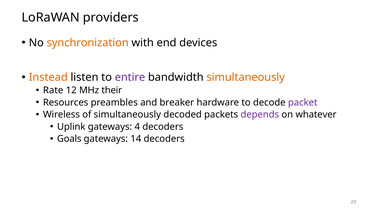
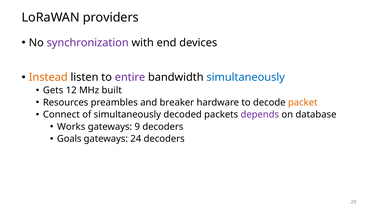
synchronization colour: orange -> purple
simultaneously at (246, 78) colour: orange -> blue
Rate: Rate -> Gets
their: their -> built
packet colour: purple -> orange
Wireless: Wireless -> Connect
whatever: whatever -> database
Uplink: Uplink -> Works
4: 4 -> 9
14: 14 -> 24
